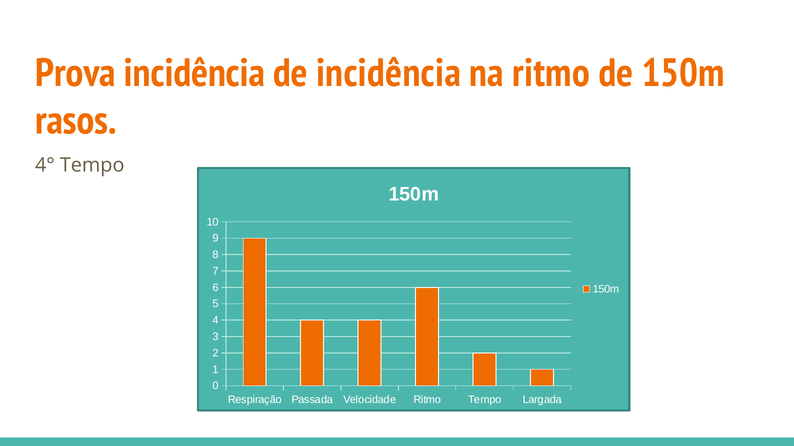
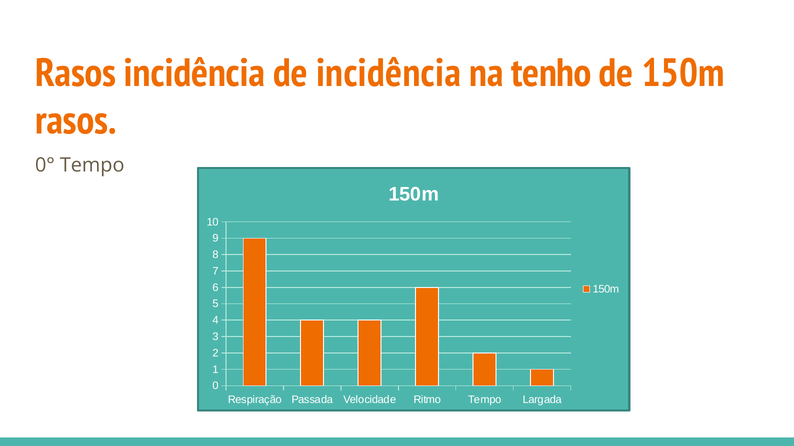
Prova at (75, 73): Prova -> Rasos
na ritmo: ritmo -> tenho
4°: 4° -> 0°
